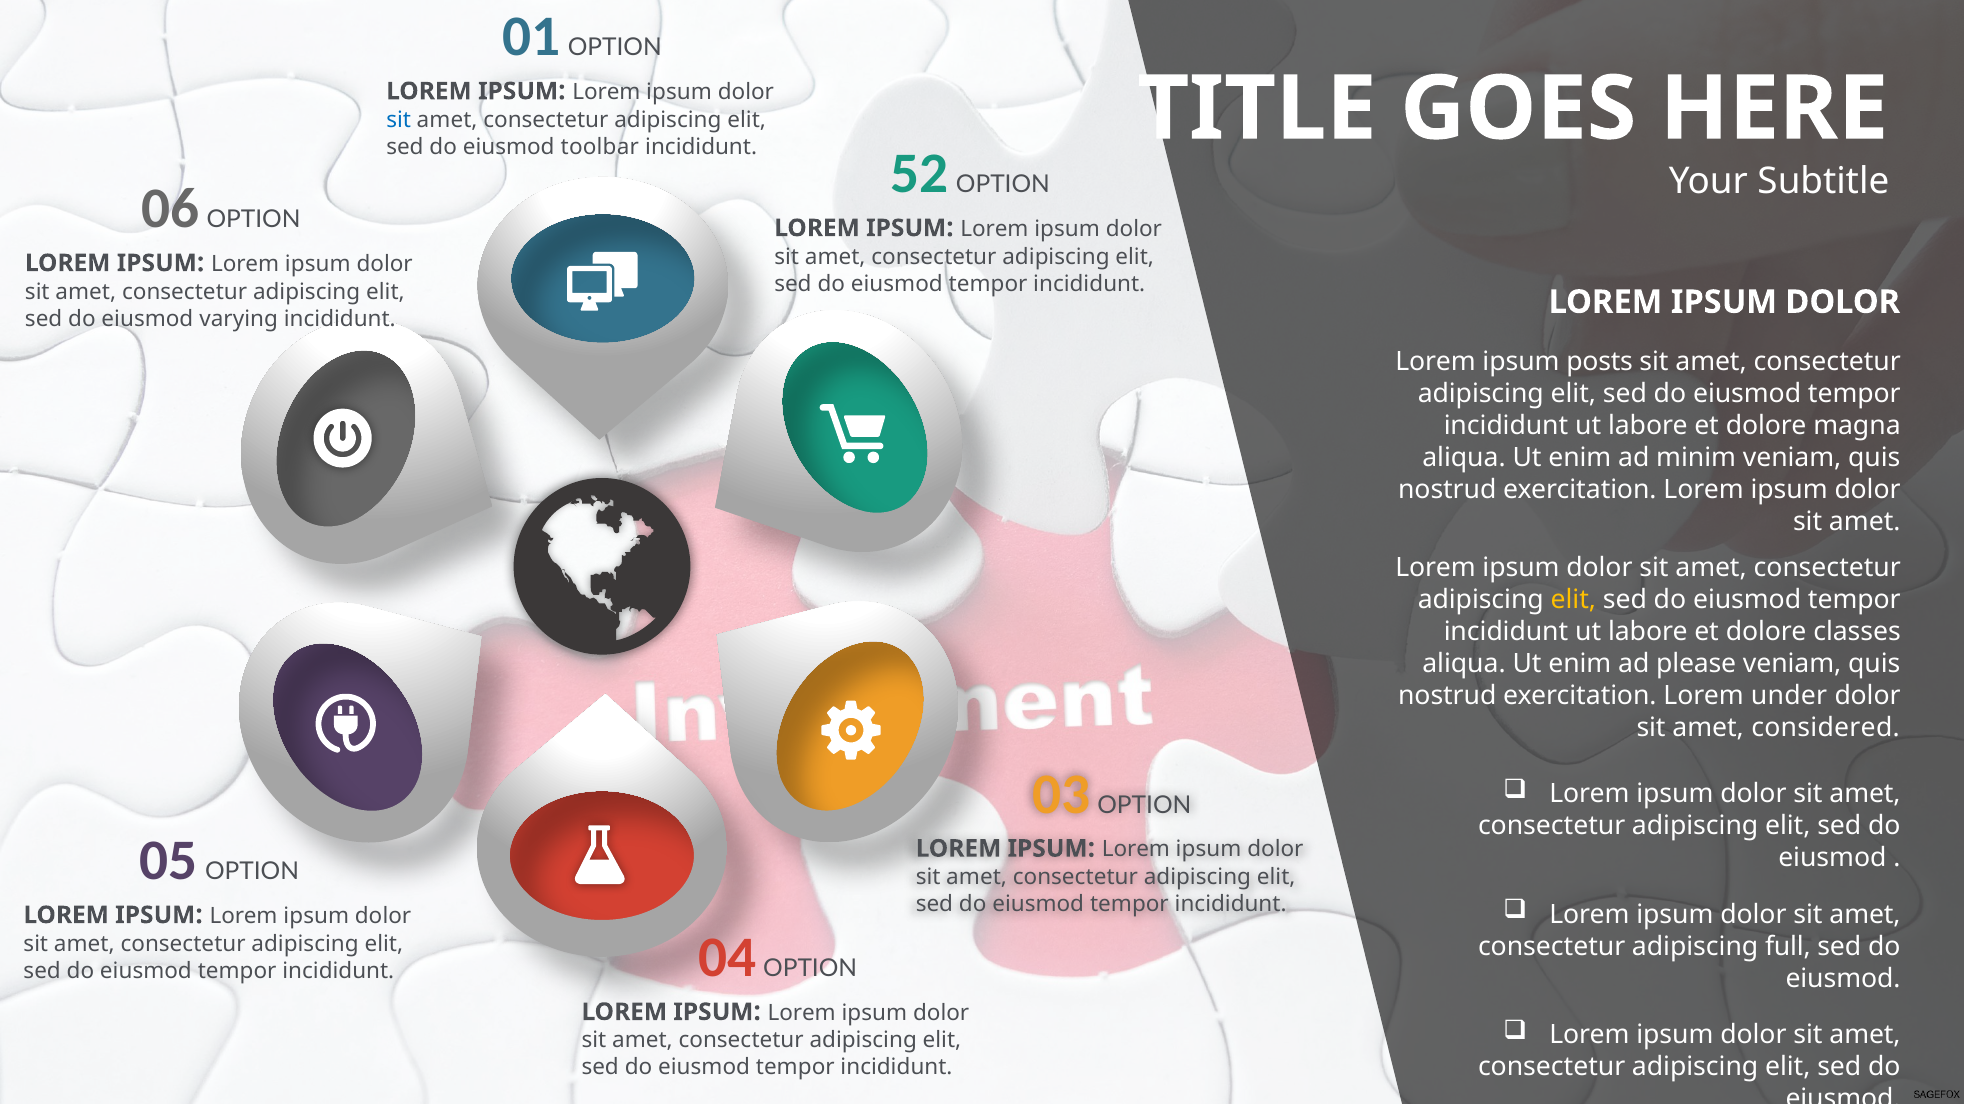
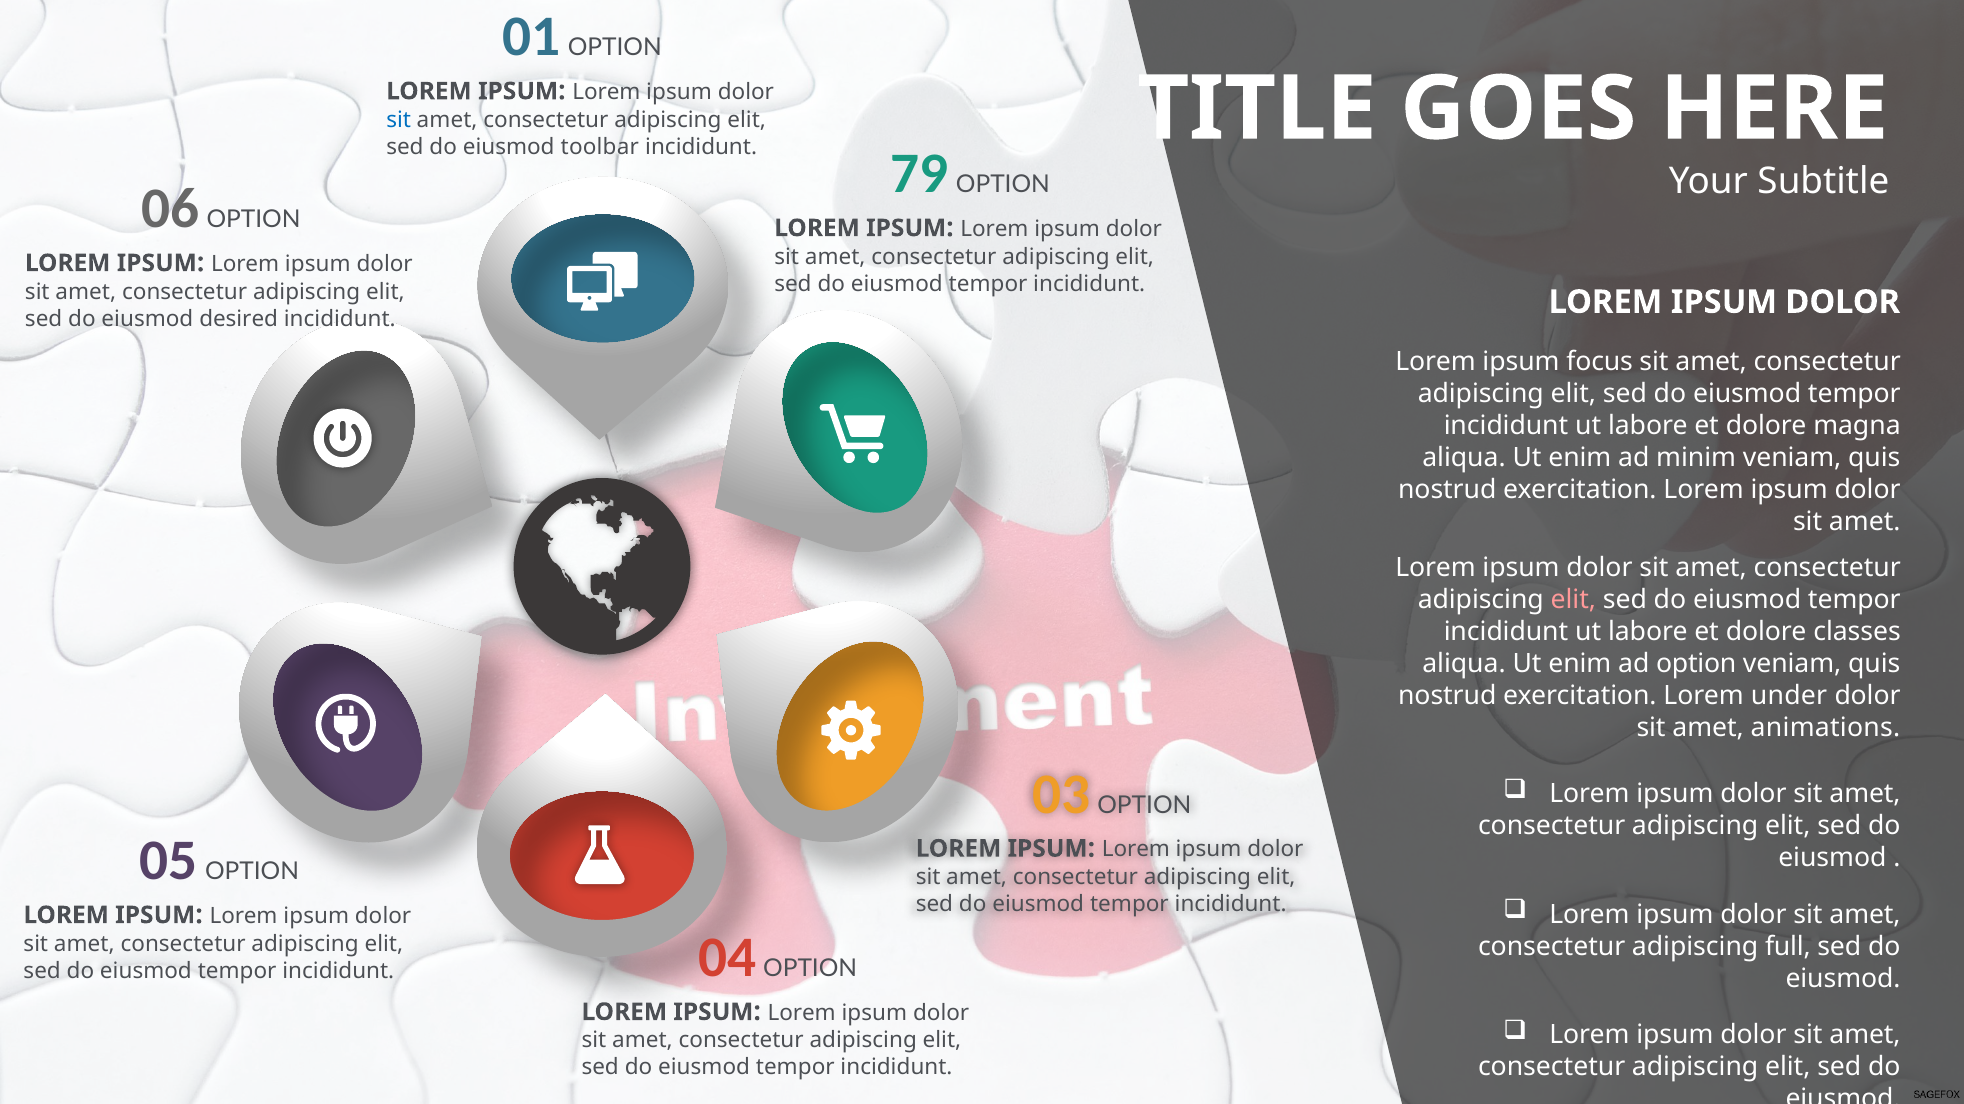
52: 52 -> 79
varying: varying -> desired
posts: posts -> focus
elit at (1573, 600) colour: yellow -> pink
ad please: please -> option
considered: considered -> animations
